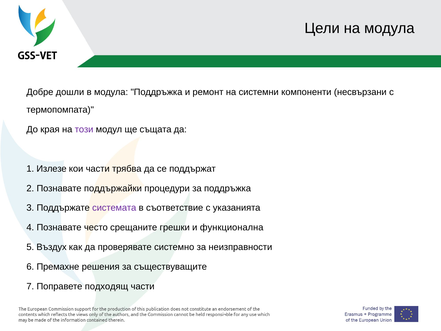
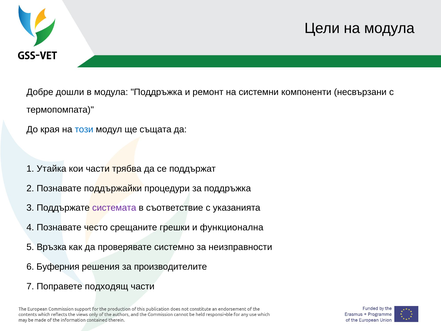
този colour: purple -> blue
Излезе: Излезе -> Утайка
Въздух: Въздух -> Връзка
Премахне: Премахне -> Буферния
съществуващите: съществуващите -> производителите
